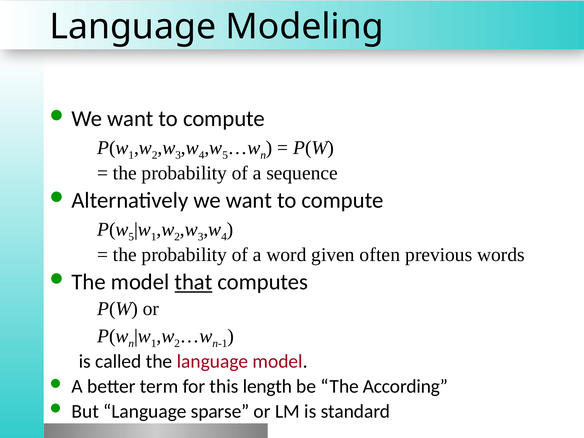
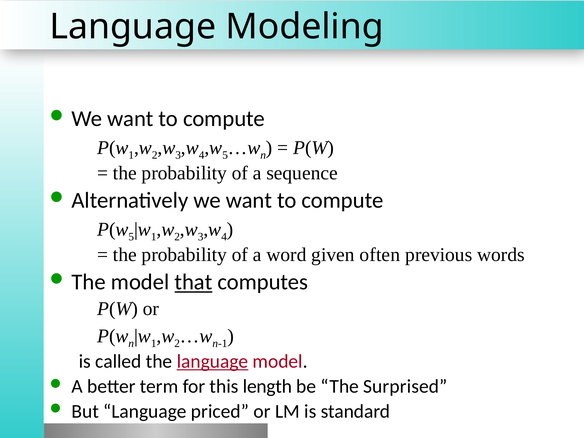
language at (213, 362) underline: none -> present
According: According -> Surprised
sparse: sparse -> priced
